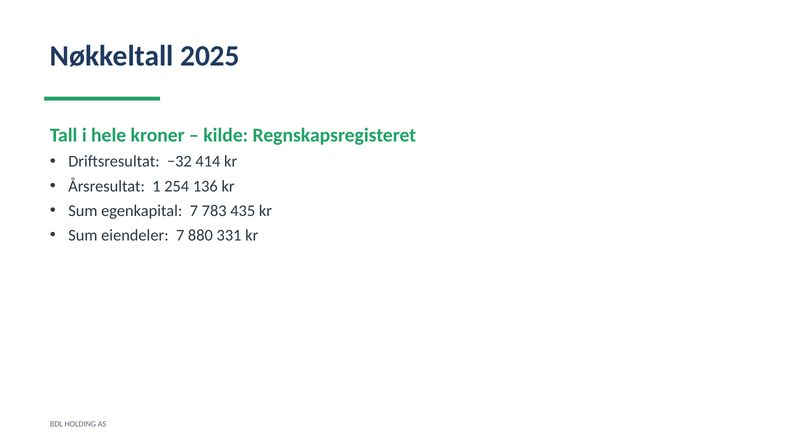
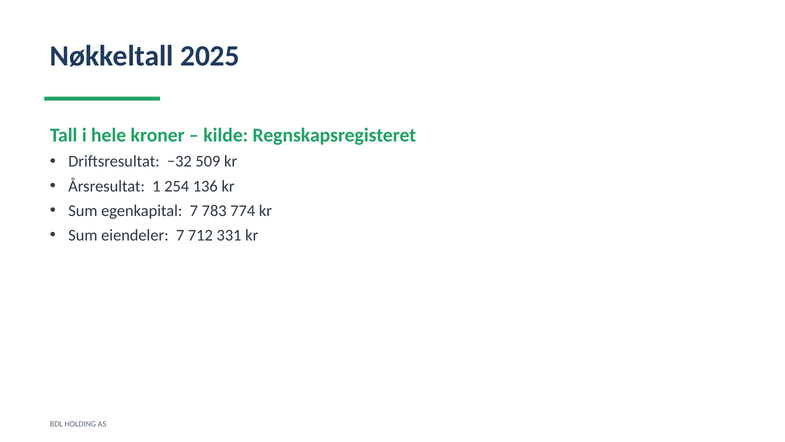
414: 414 -> 509
435: 435 -> 774
880: 880 -> 712
